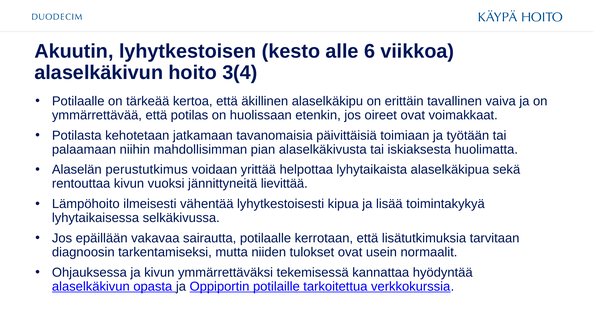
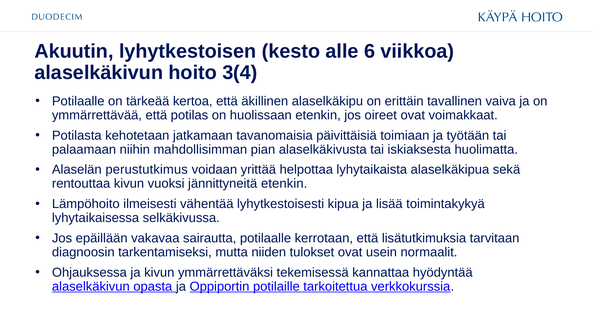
jännittyneitä lievittää: lievittää -> etenkin
